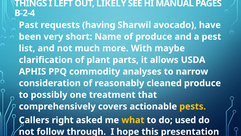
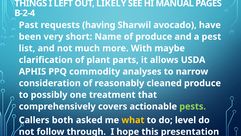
pests colour: yellow -> light green
right: right -> both
used: used -> level
